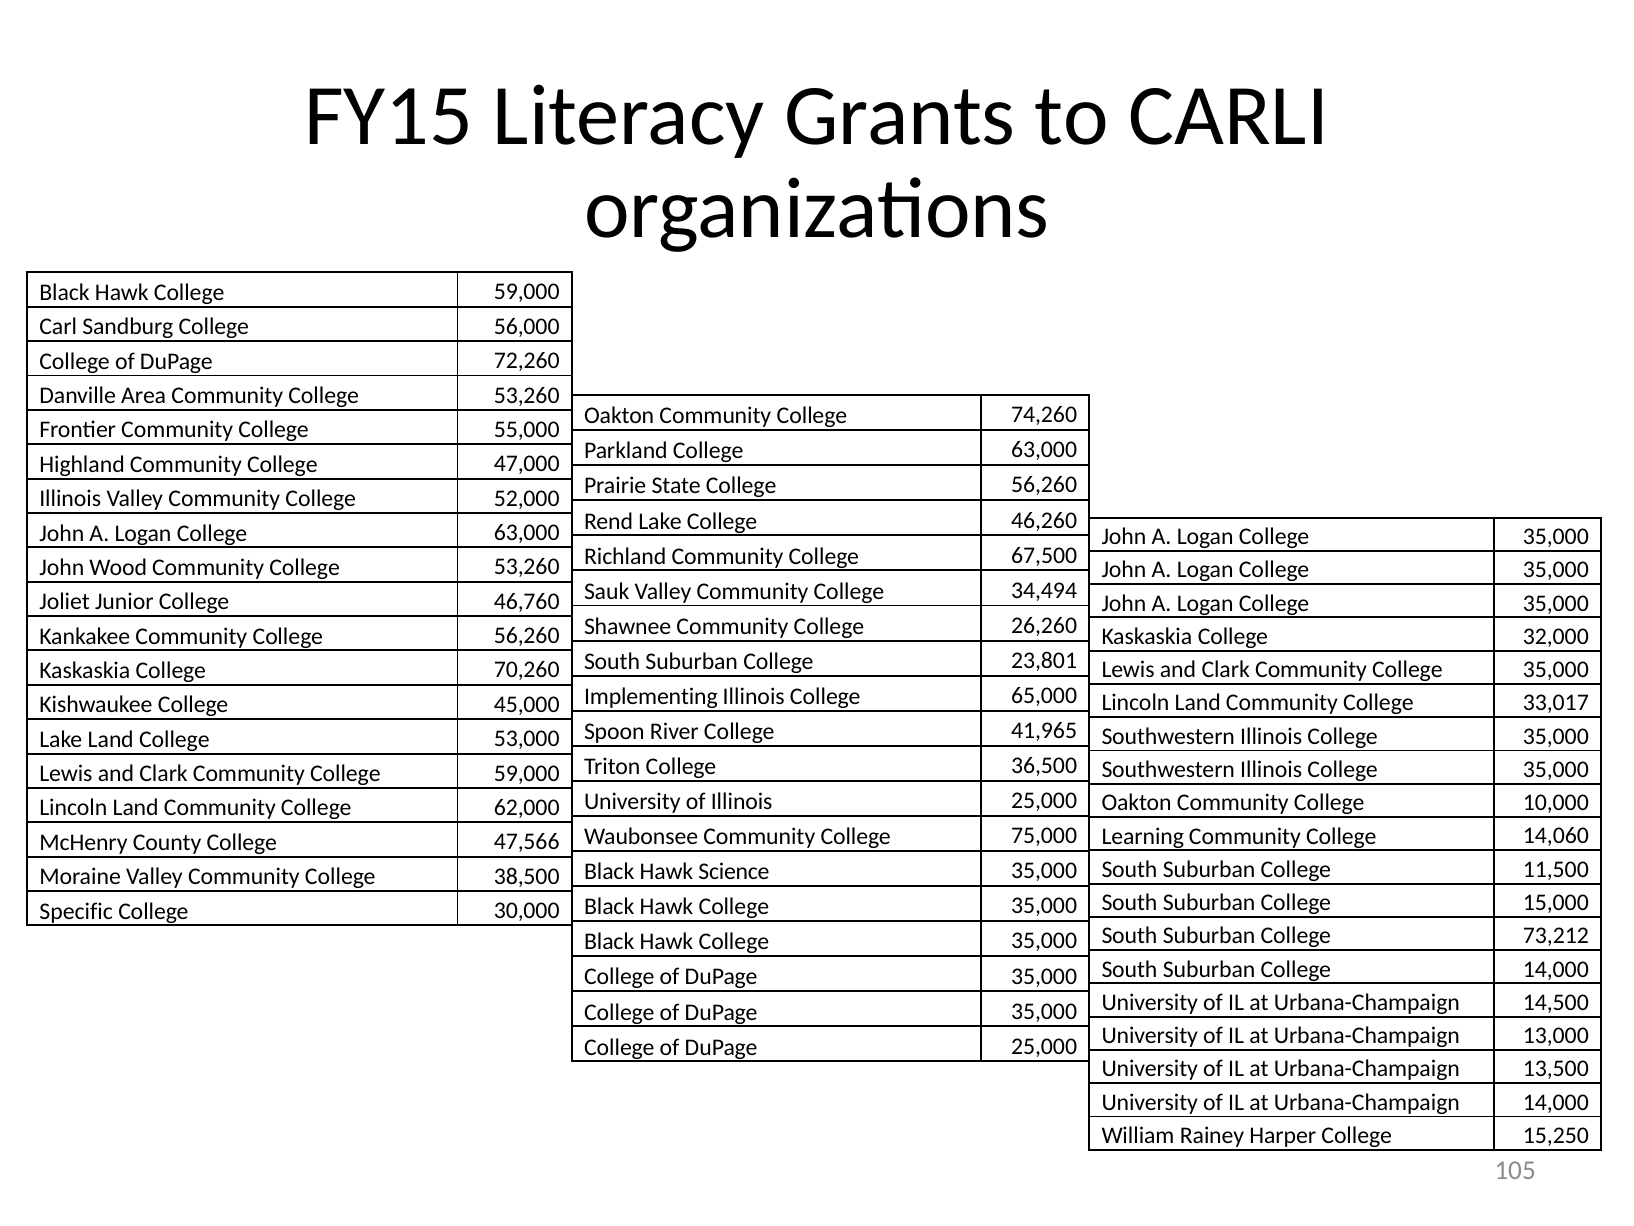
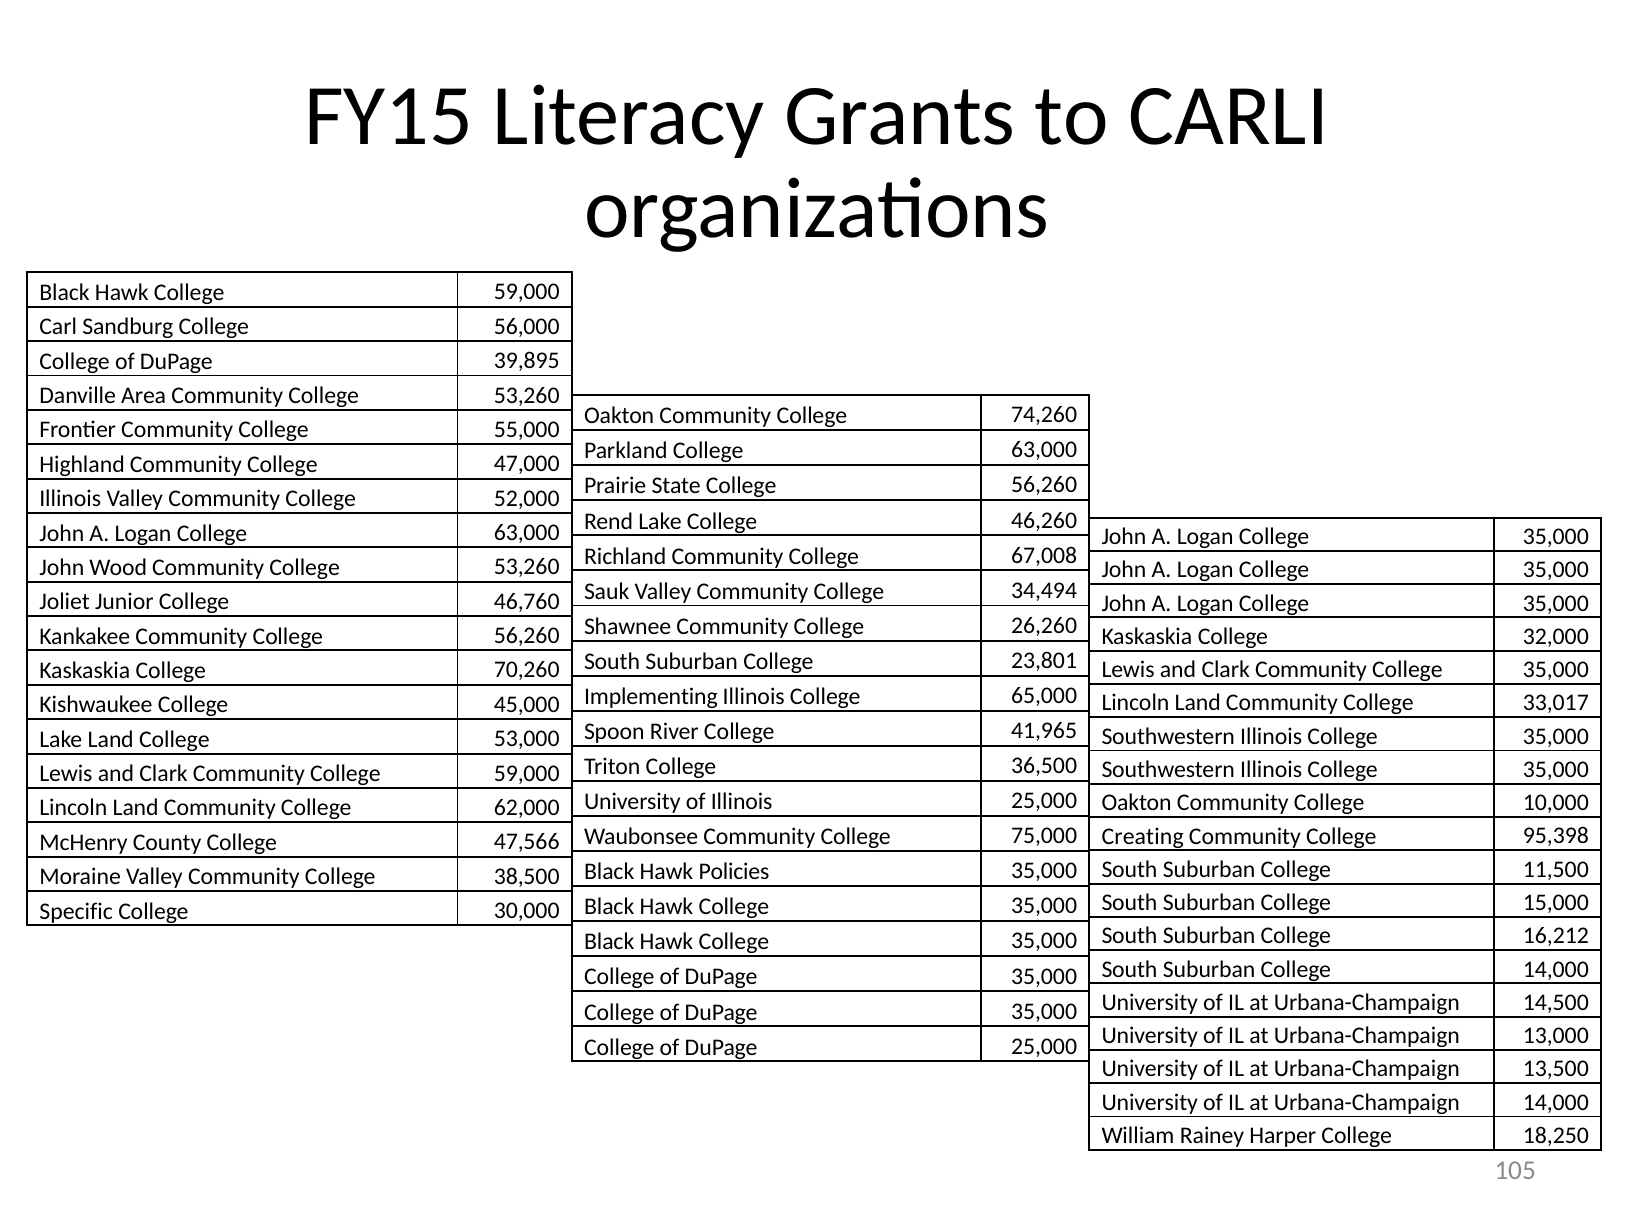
72,260: 72,260 -> 39,895
67,500: 67,500 -> 67,008
Learning: Learning -> Creating
14,060: 14,060 -> 95,398
Science: Science -> Policies
73,212: 73,212 -> 16,212
15,250: 15,250 -> 18,250
